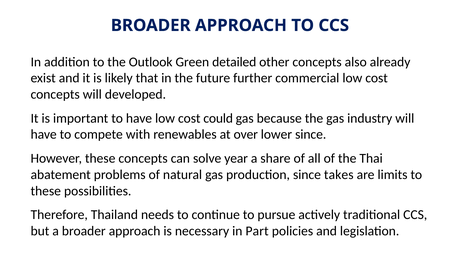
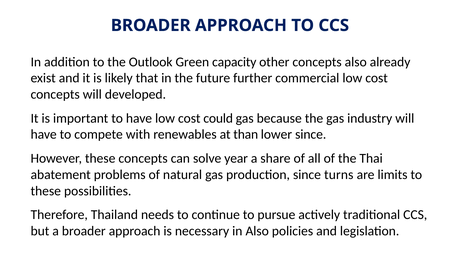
detailed: detailed -> capacity
over: over -> than
takes: takes -> turns
in Part: Part -> Also
